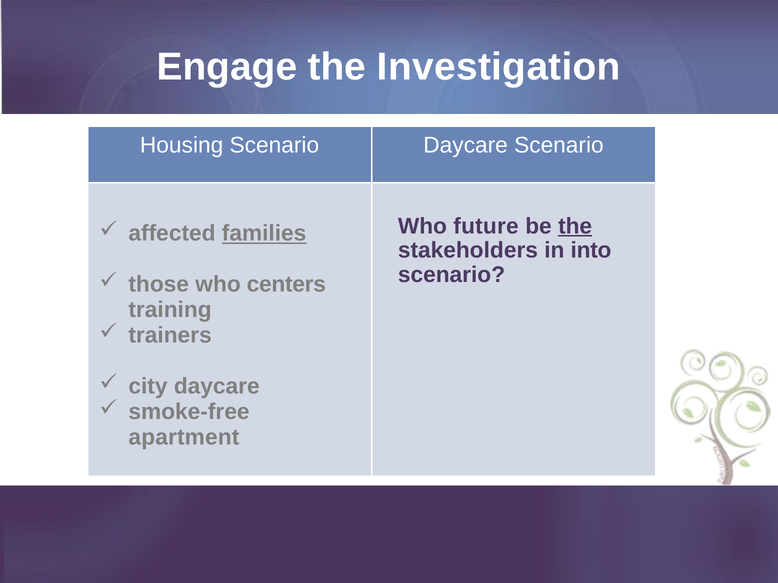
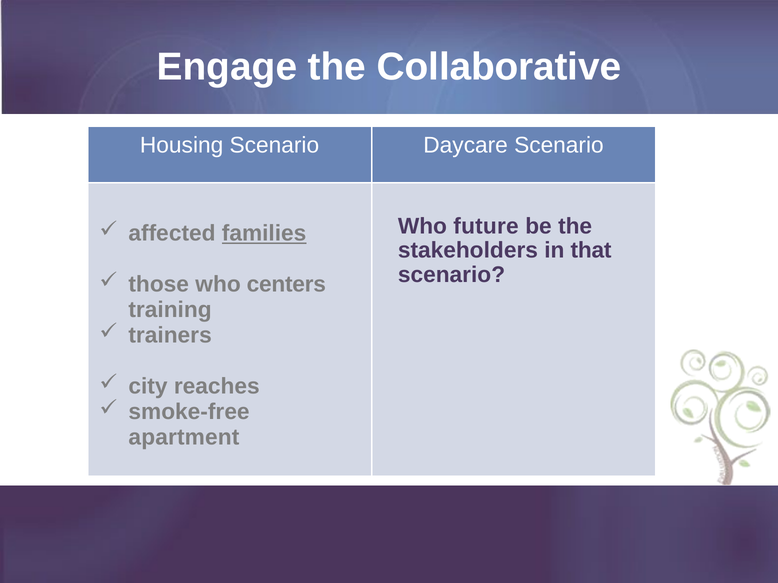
Investigation: Investigation -> Collaborative
the at (575, 226) underline: present -> none
into: into -> that
city daycare: daycare -> reaches
